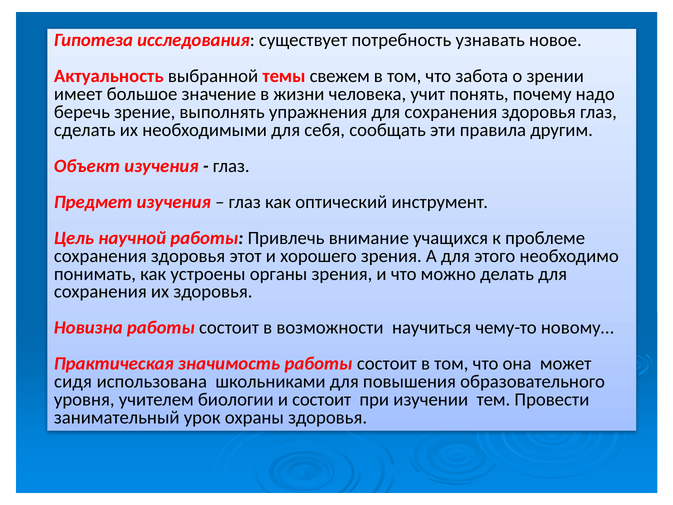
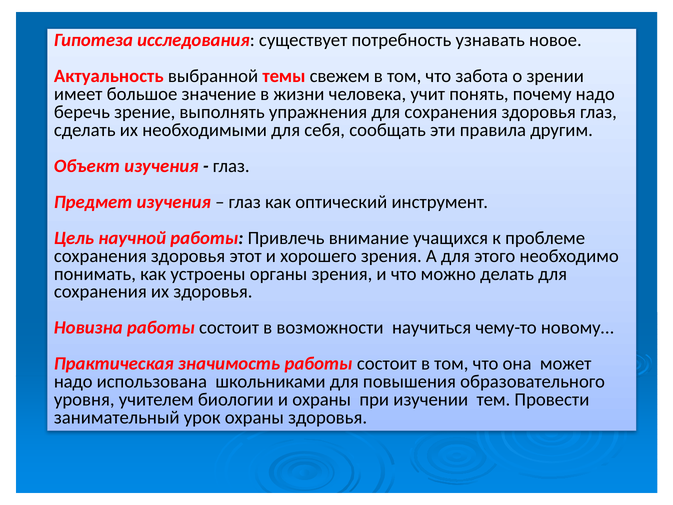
сидя at (73, 381): сидя -> надо
и состоит: состоит -> охраны
